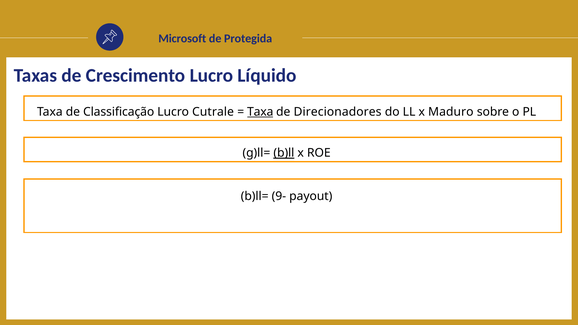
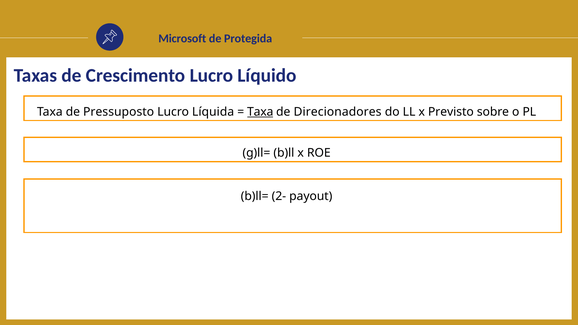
Classificação: Classificação -> Pressuposto
Cutrale: Cutrale -> Líquida
Maduro: Maduro -> Previsto
b)ll underline: present -> none
9-: 9- -> 2-
